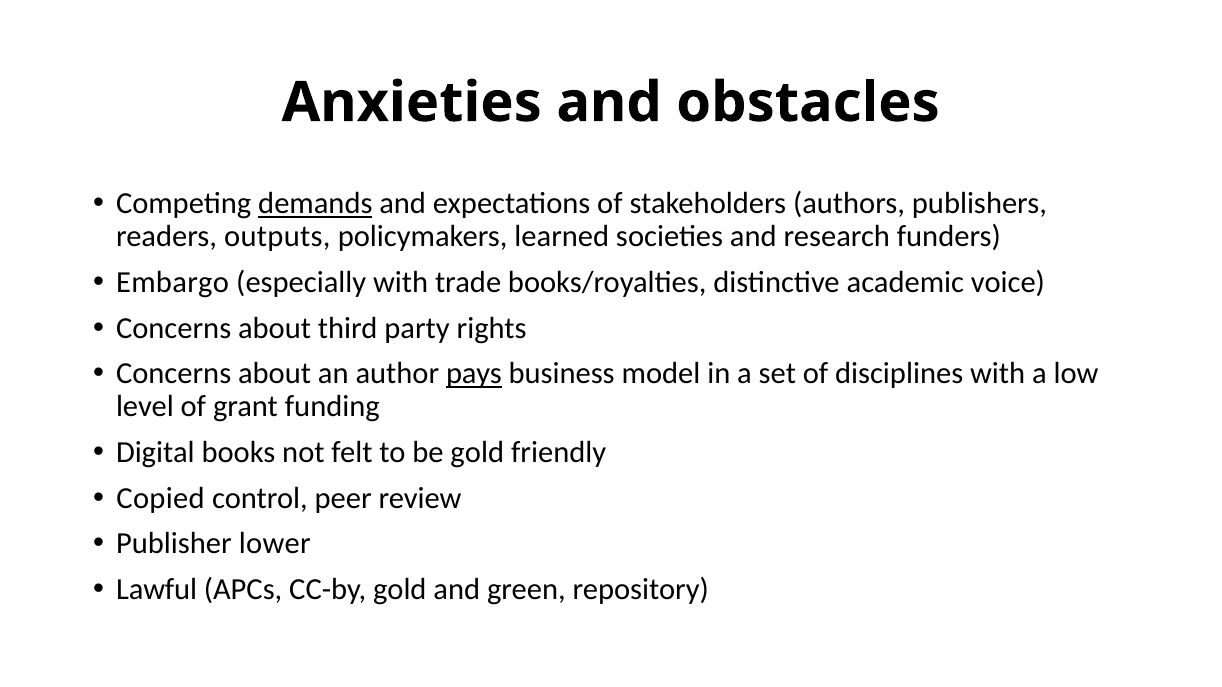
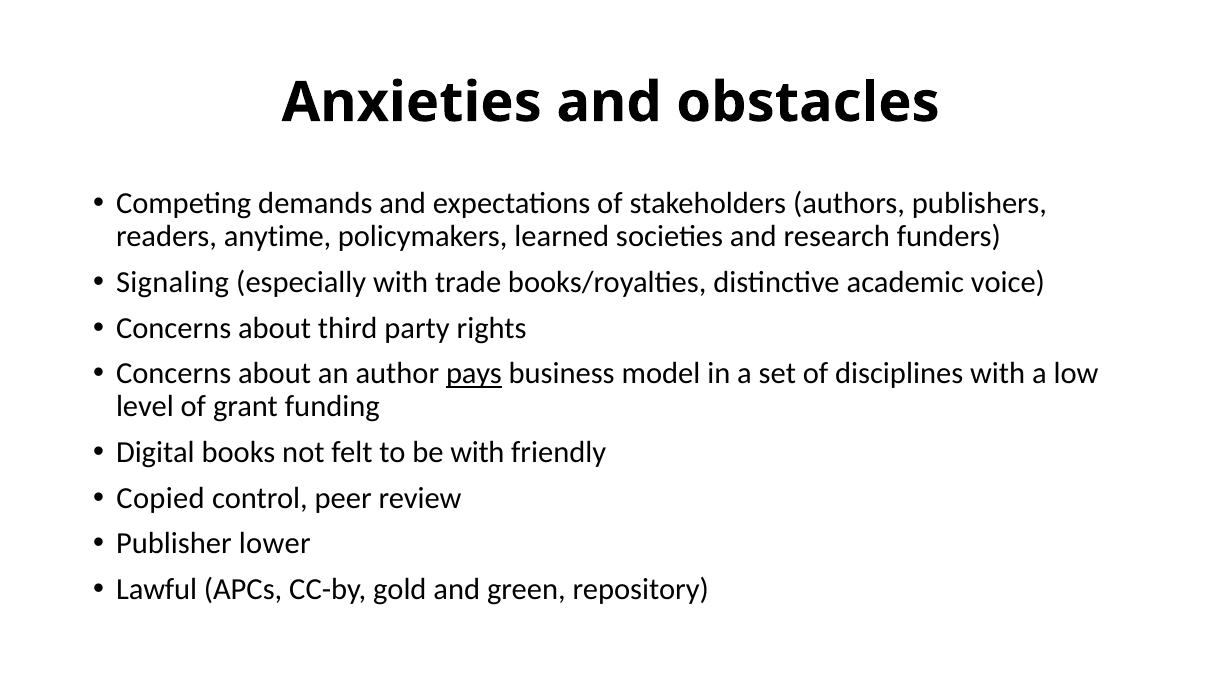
demands underline: present -> none
outputs: outputs -> anytime
Embargo: Embargo -> Signaling
be gold: gold -> with
